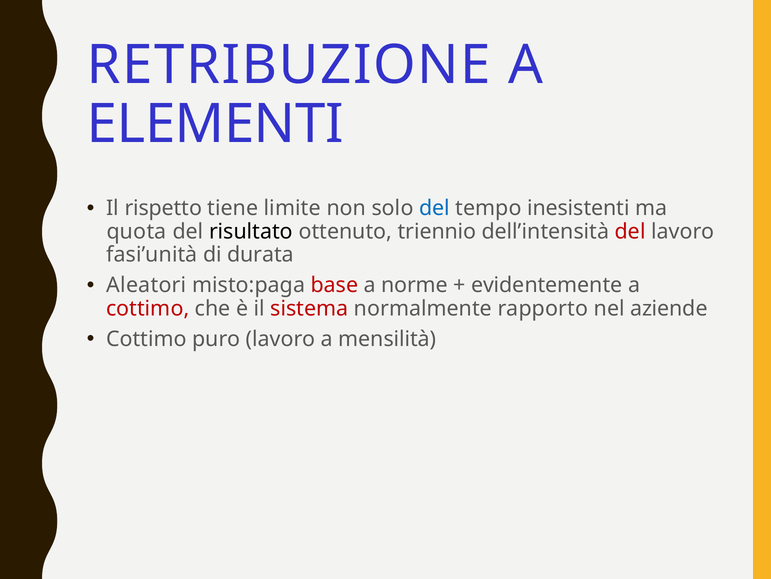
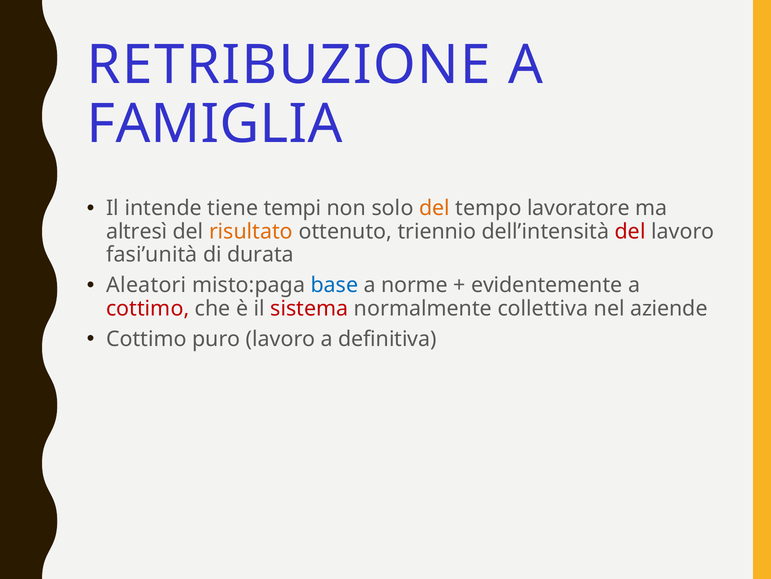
ELEMENTI: ELEMENTI -> FAMIGLIA
rispetto: rispetto -> intende
limite: limite -> tempi
del at (434, 208) colour: blue -> orange
inesistenti: inesistenti -> lavoratore
quota: quota -> altresì
risultato colour: black -> orange
base colour: red -> blue
rapporto: rapporto -> collettiva
mensilità: mensilità -> definitiva
